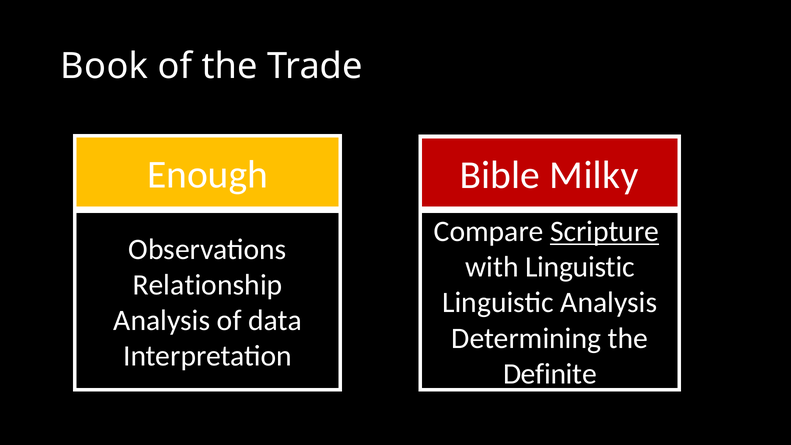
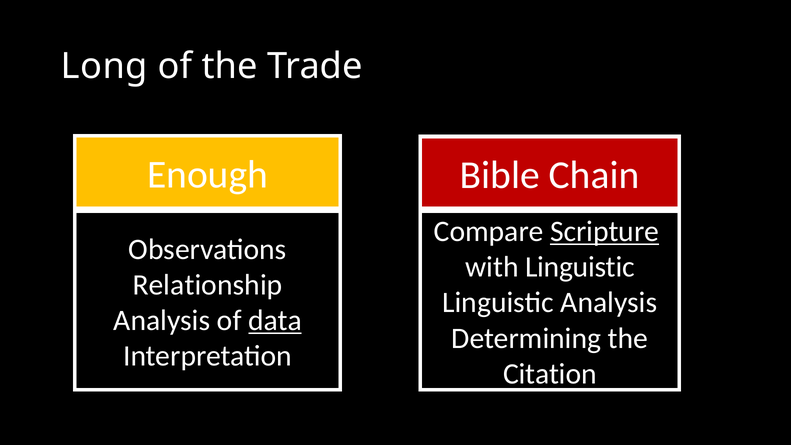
Book: Book -> Long
Milky: Milky -> Chain
data underline: none -> present
Definite: Definite -> Citation
